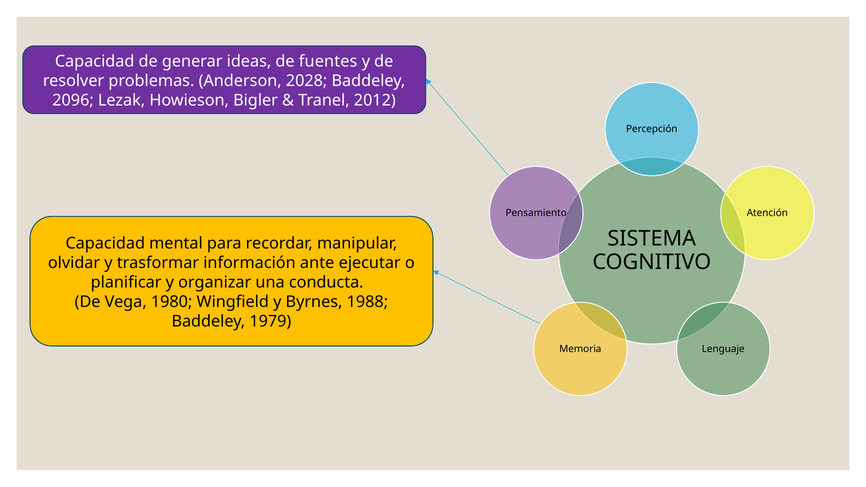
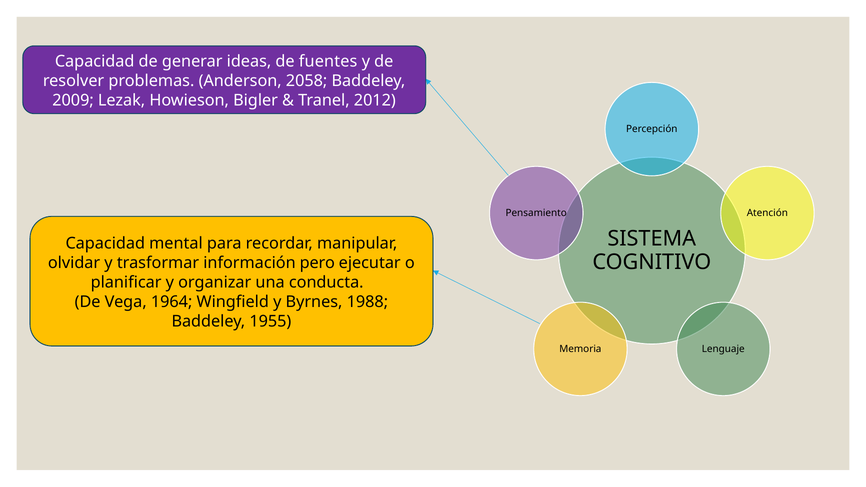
2028: 2028 -> 2058
2096: 2096 -> 2009
ante: ante -> pero
1980: 1980 -> 1964
1979: 1979 -> 1955
